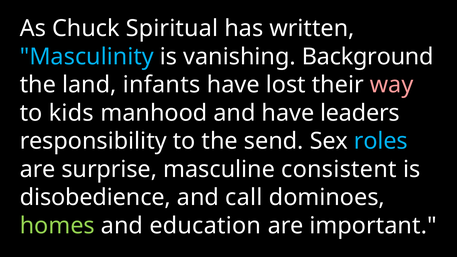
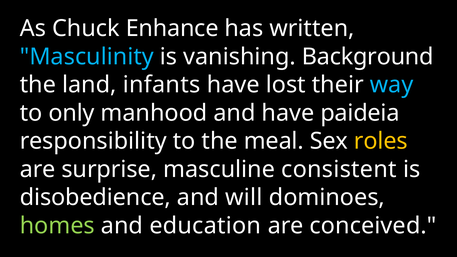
Spiritual: Spiritual -> Enhance
way colour: pink -> light blue
kids: kids -> only
leaders: leaders -> paideia
send: send -> meal
roles colour: light blue -> yellow
call: call -> will
important: important -> conceived
